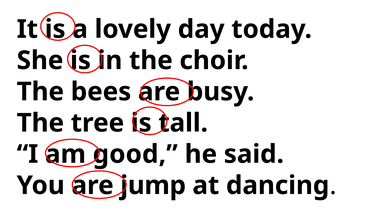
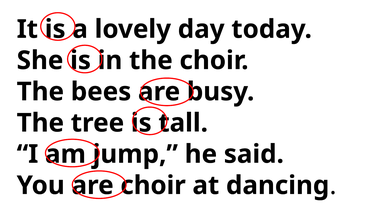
good: good -> jump
jump at (153, 185): jump -> choir
